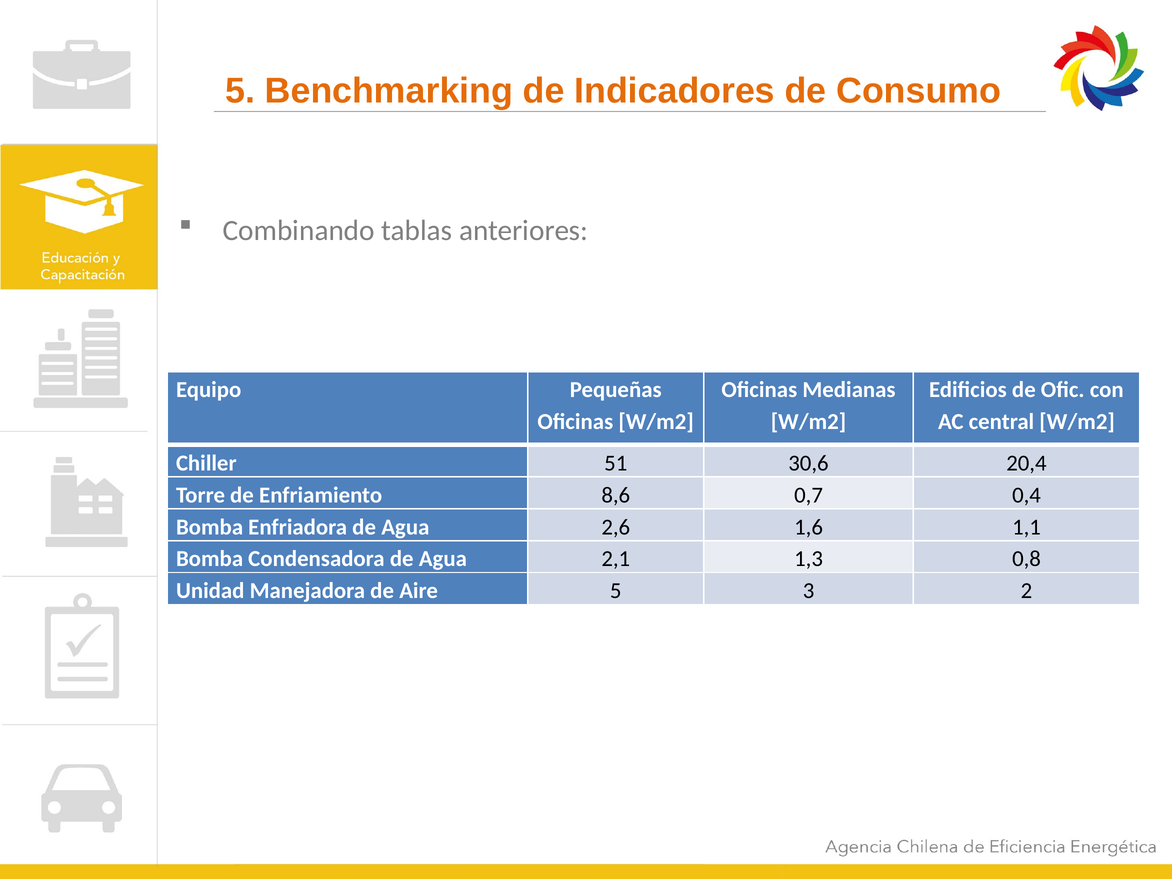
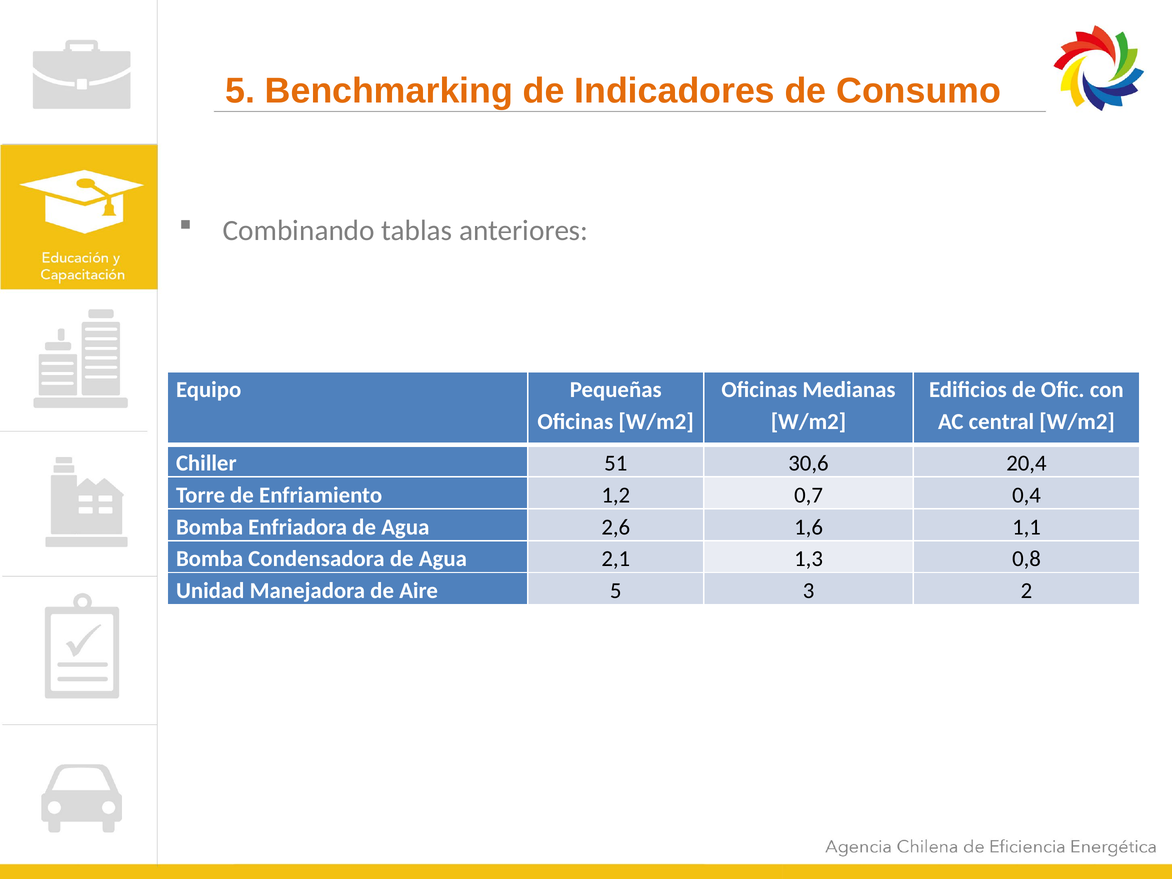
8,6: 8,6 -> 1,2
